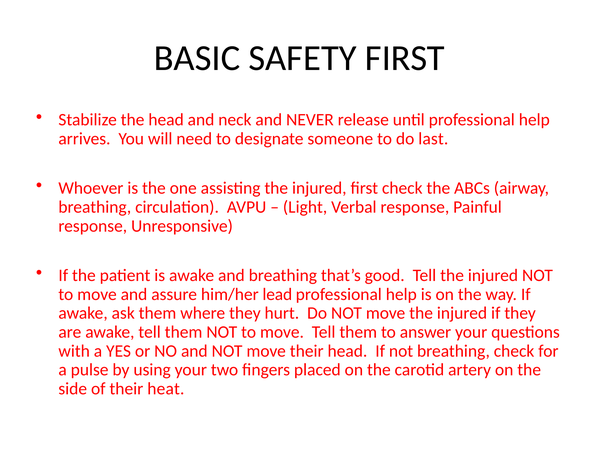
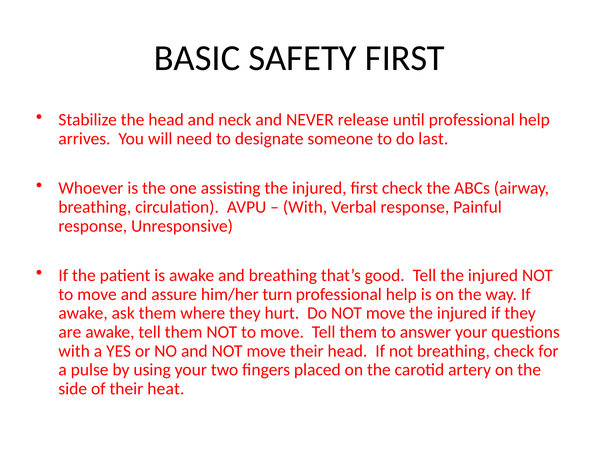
Light at (305, 207): Light -> With
lead: lead -> turn
